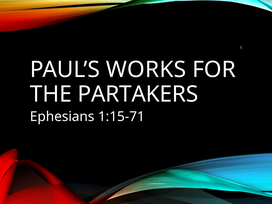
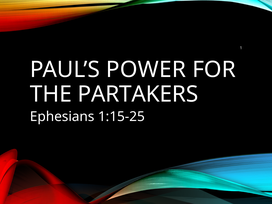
WORKS: WORKS -> POWER
1:15-71: 1:15-71 -> 1:15-25
